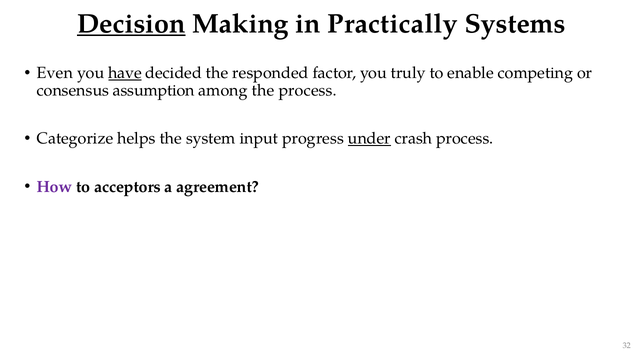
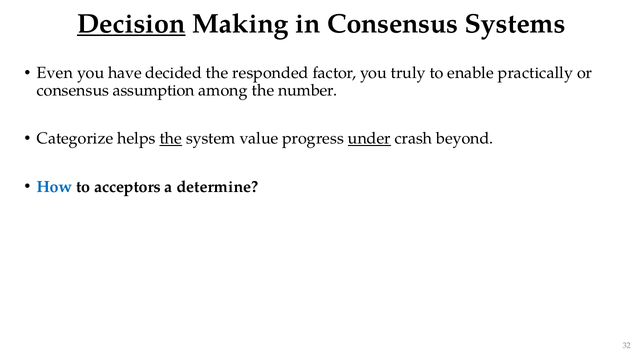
in Practically: Practically -> Consensus
have underline: present -> none
competing: competing -> practically
the process: process -> number
the at (171, 139) underline: none -> present
input: input -> value
crash process: process -> beyond
How colour: purple -> blue
agreement: agreement -> determine
